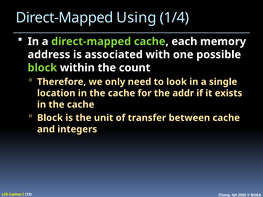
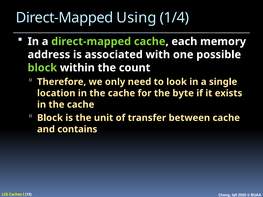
addr: addr -> byte
integers: integers -> contains
